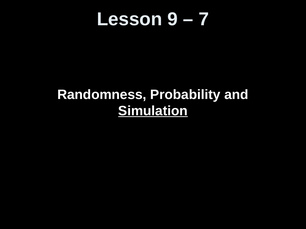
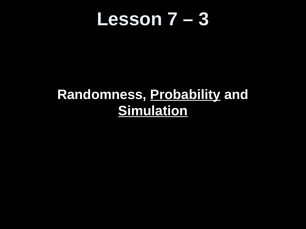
9: 9 -> 7
7: 7 -> 3
Probability underline: none -> present
